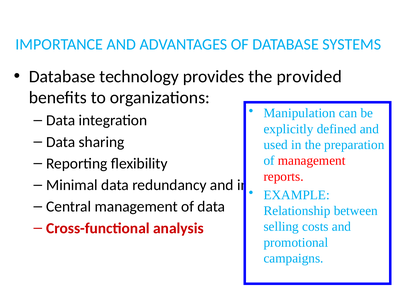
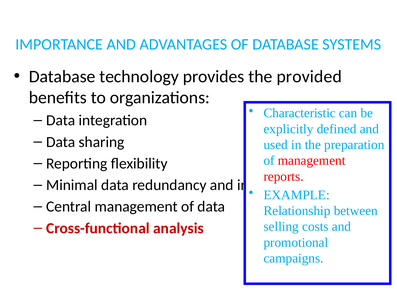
Manipulation: Manipulation -> Characteristic
